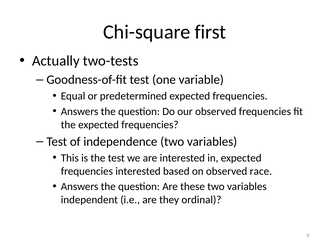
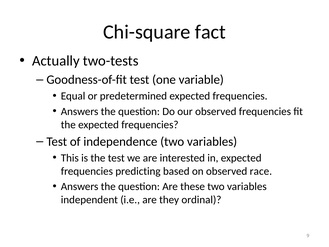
first: first -> fact
frequencies interested: interested -> predicting
